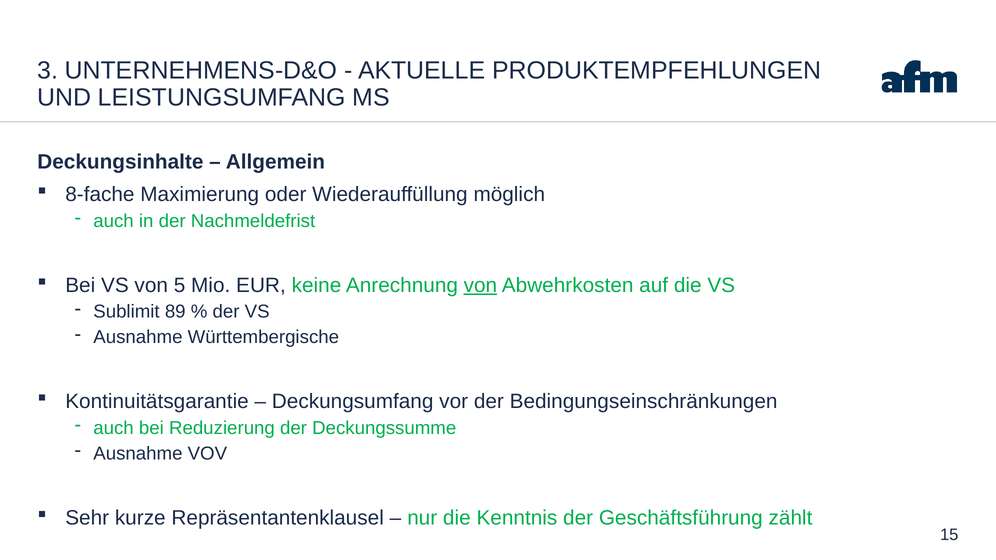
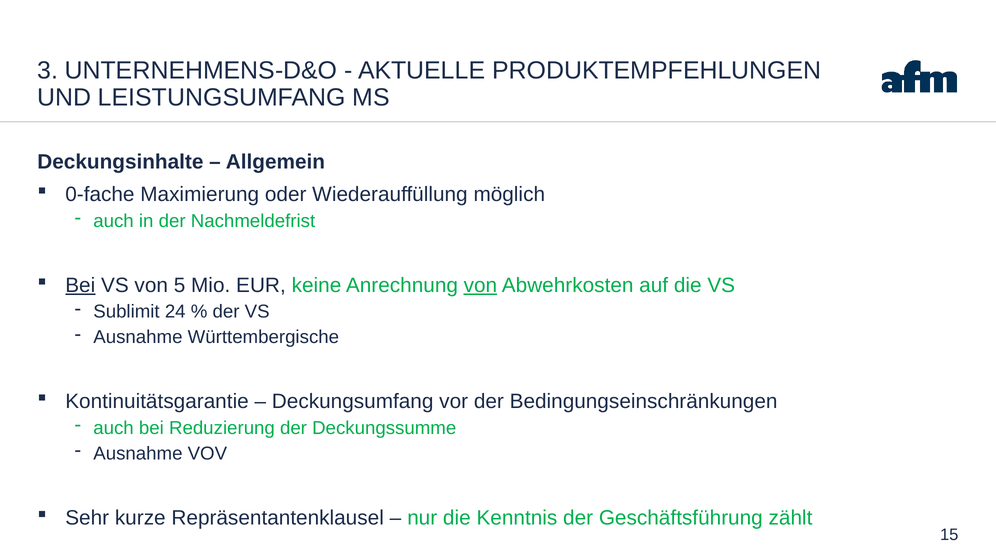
8-fache: 8-fache -> 0-fache
Bei at (80, 285) underline: none -> present
89: 89 -> 24
